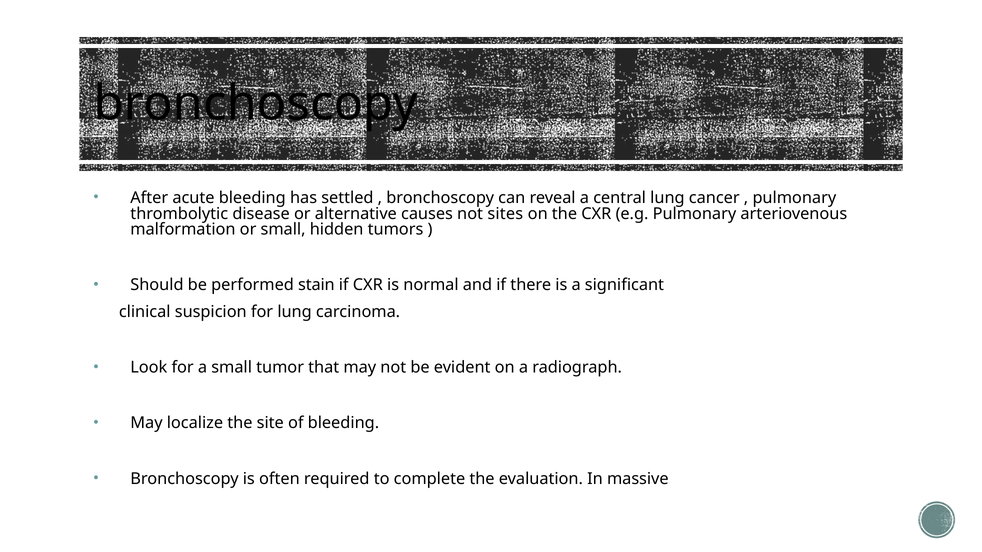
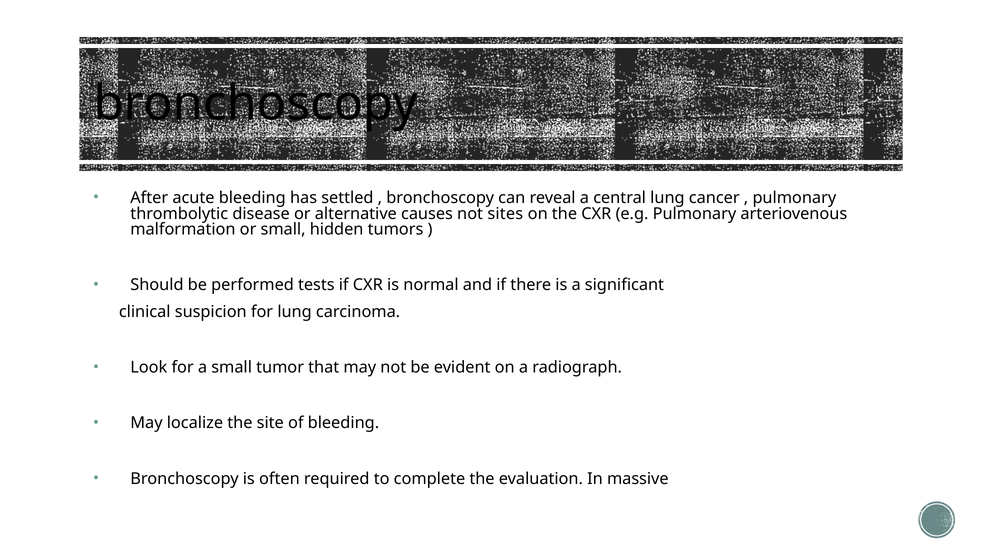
stain: stain -> tests
